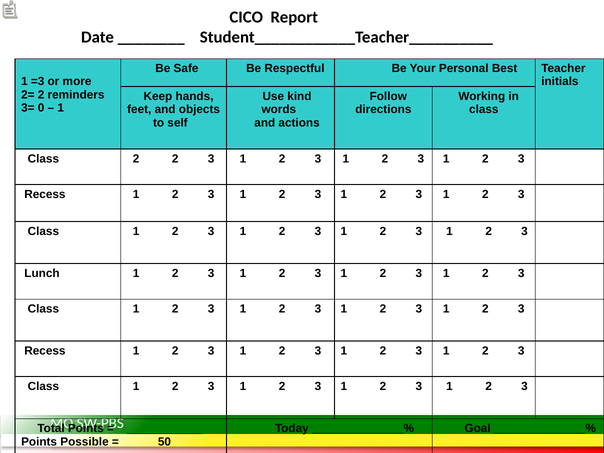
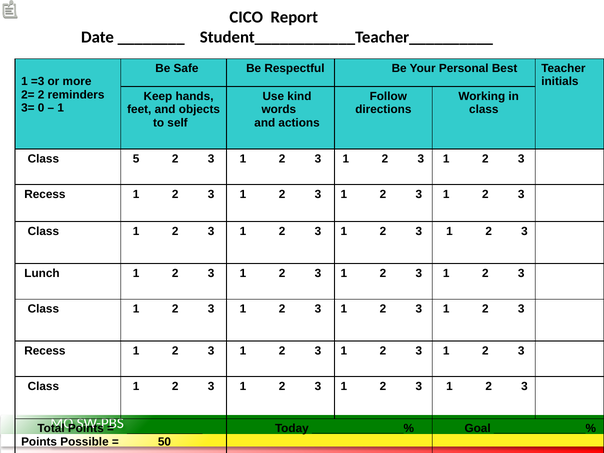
Class 2: 2 -> 5
